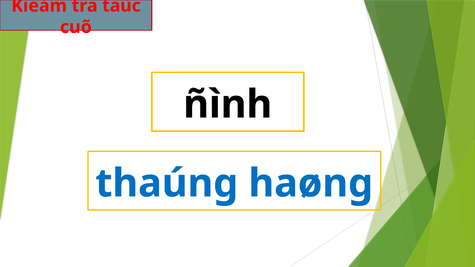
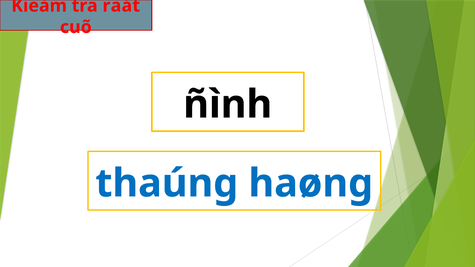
taùc: taùc -> raát
